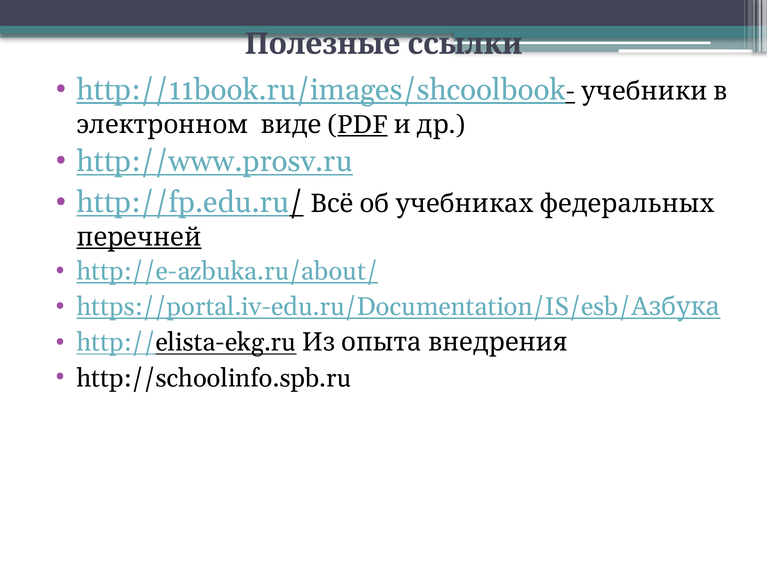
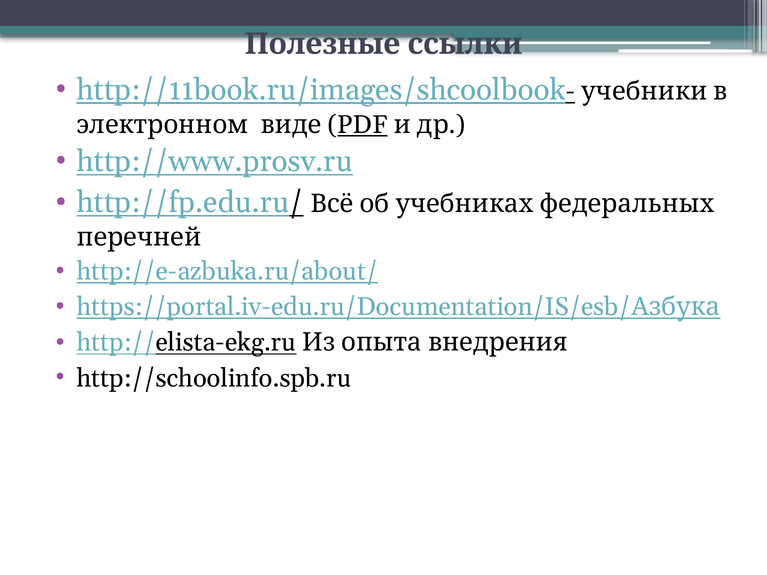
перечней underline: present -> none
